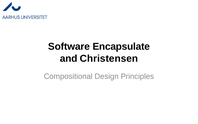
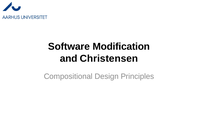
Encapsulate: Encapsulate -> Modification
